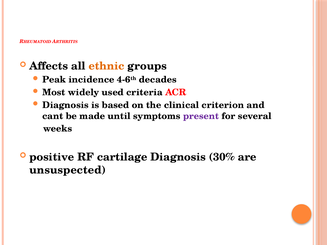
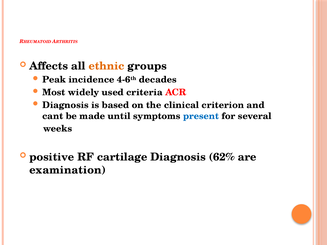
present colour: purple -> blue
30%: 30% -> 62%
unsuspected: unsuspected -> examination
